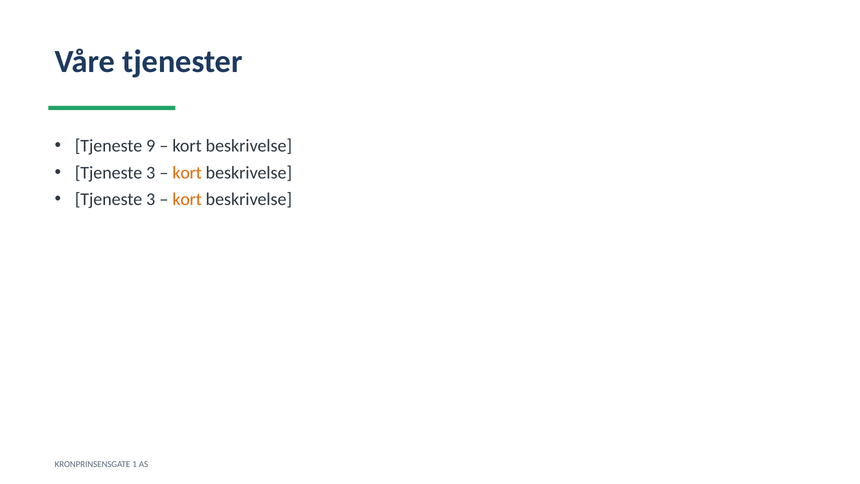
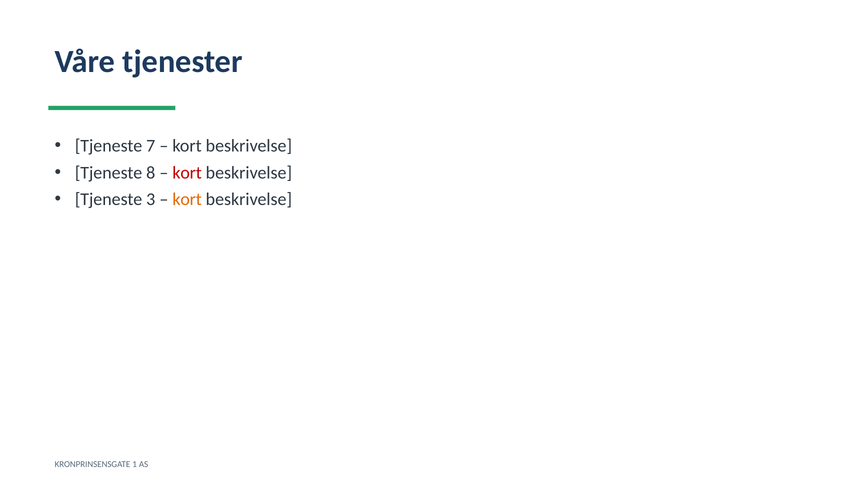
9: 9 -> 7
3 at (151, 173): 3 -> 8
kort at (187, 173) colour: orange -> red
